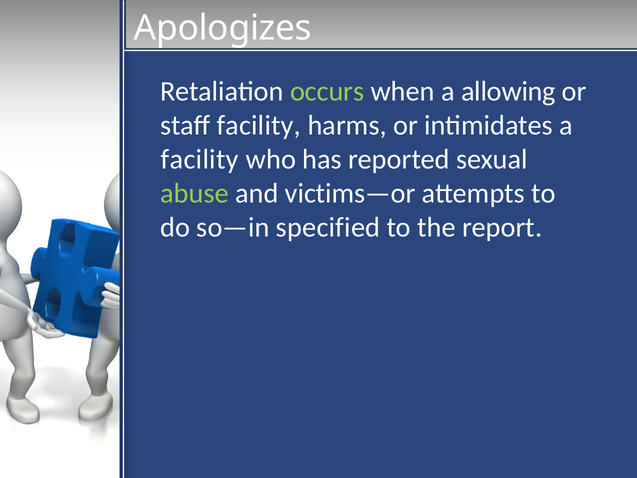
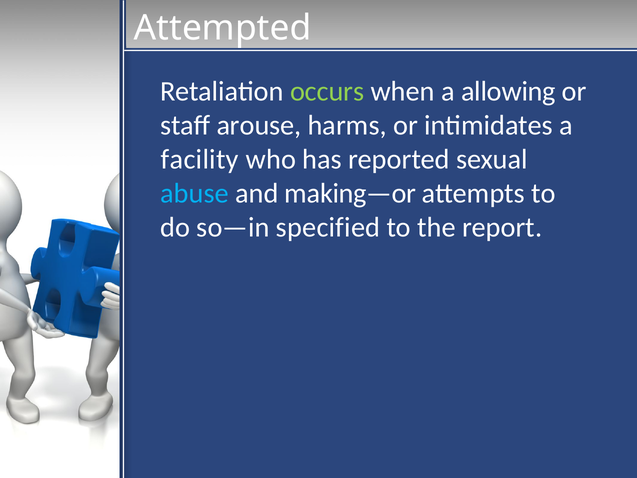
Apologizes: Apologizes -> Attempted
staff facility: facility -> arouse
abuse colour: light green -> light blue
victims—or: victims—or -> making—or
